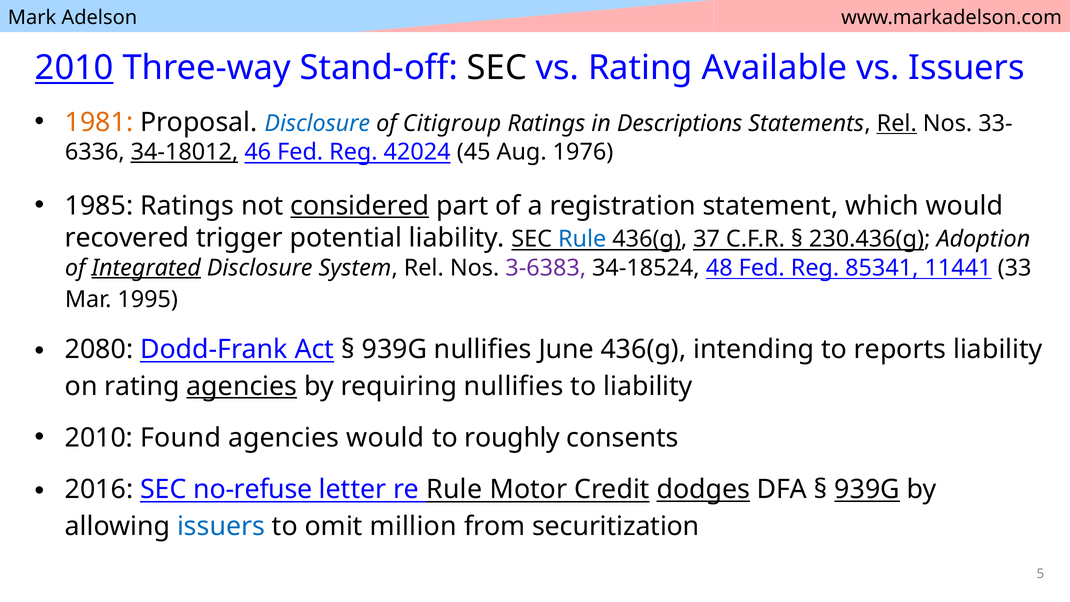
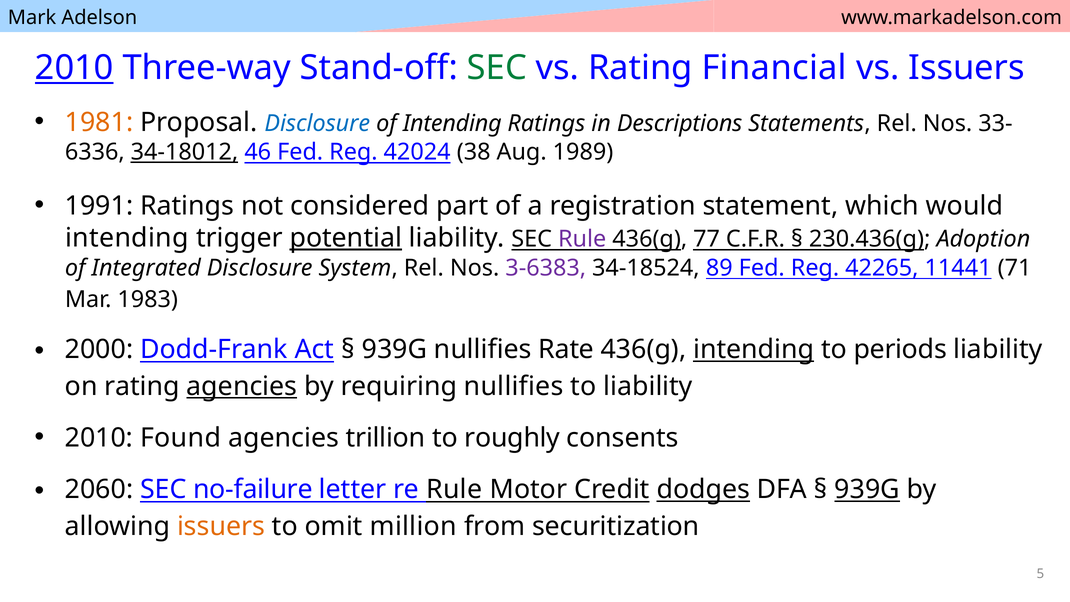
SEC at (497, 68) colour: black -> green
Available: Available -> Financial
of Citigroup: Citigroup -> Intending
Rel at (897, 123) underline: present -> none
45: 45 -> 38
1976: 1976 -> 1989
1985: 1985 -> 1991
considered underline: present -> none
recovered at (127, 238): recovered -> intending
potential underline: none -> present
Rule at (582, 239) colour: blue -> purple
37: 37 -> 77
Integrated underline: present -> none
48: 48 -> 89
85341: 85341 -> 42265
33: 33 -> 71
1995: 1995 -> 1983
2080: 2080 -> 2000
June: June -> Rate
intending at (754, 350) underline: none -> present
reports: reports -> periods
agencies would: would -> trillion
2016: 2016 -> 2060
no-refuse: no-refuse -> no-failure
issuers at (221, 526) colour: blue -> orange
